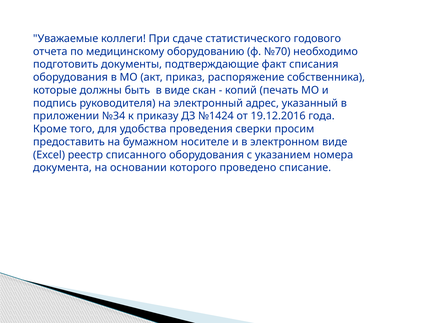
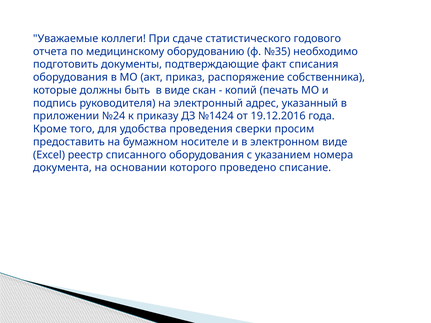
№70: №70 -> №35
№34: №34 -> №24
